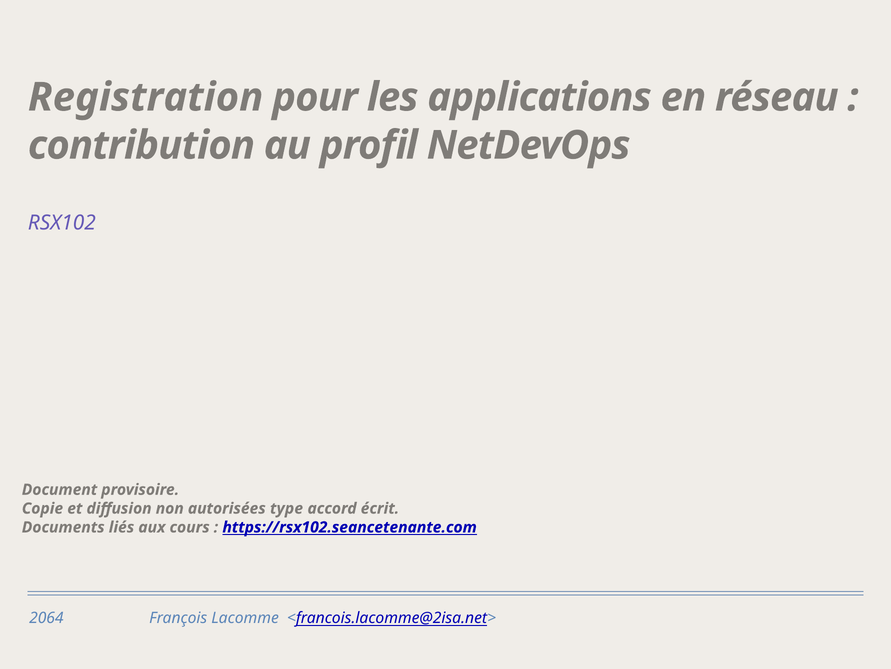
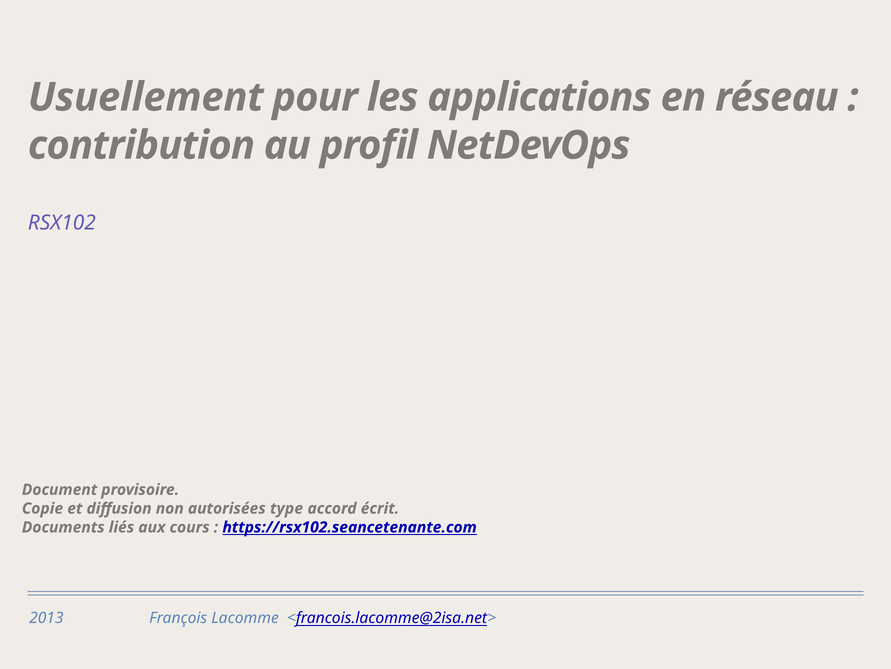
Registration: Registration -> Usuellement
2064: 2064 -> 2013
